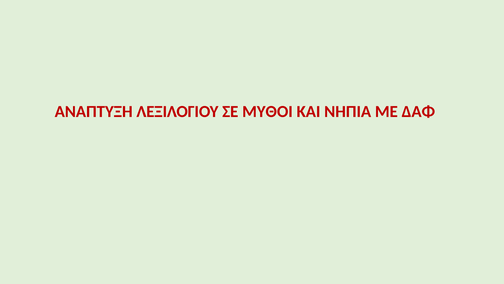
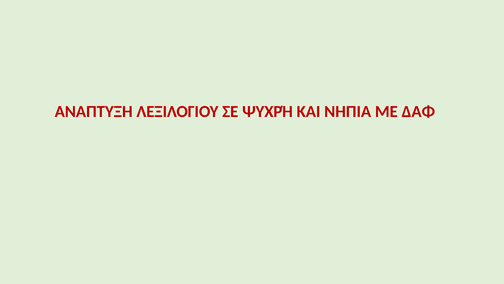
ΜΥΘΟΙ: ΜΥΘΟΙ -> ΨΥΧΡΉ
